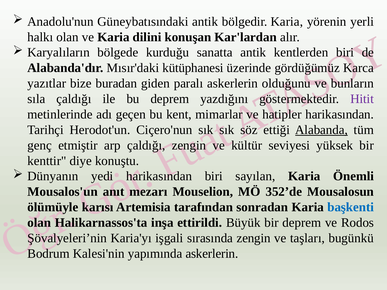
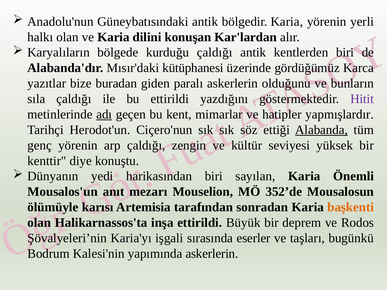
kurduğu sanatta: sanatta -> çaldığı
bu deprem: deprem -> ettirildi
adı underline: none -> present
harikasından at (340, 114): harikasından -> yapmışlardır
genç etmiştir: etmiştir -> yörenin
başkenti colour: blue -> orange
sırasında zengin: zengin -> eserler
